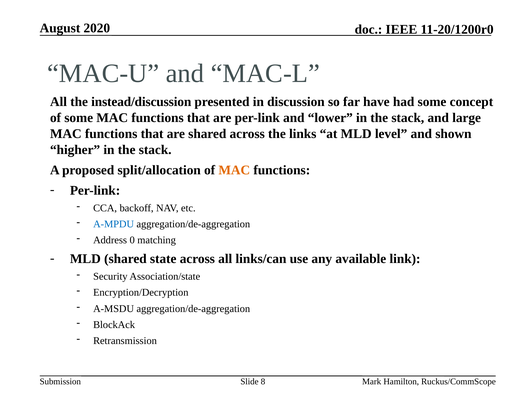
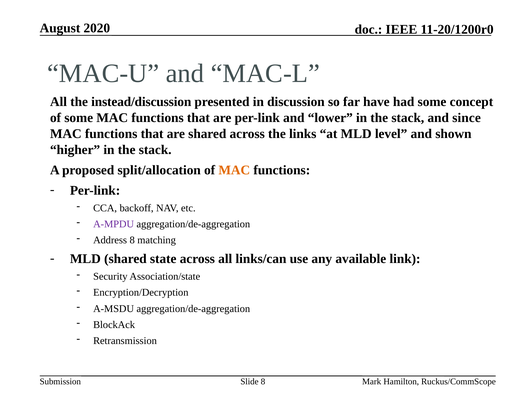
large: large -> since
A-MPDU colour: blue -> purple
Address 0: 0 -> 8
